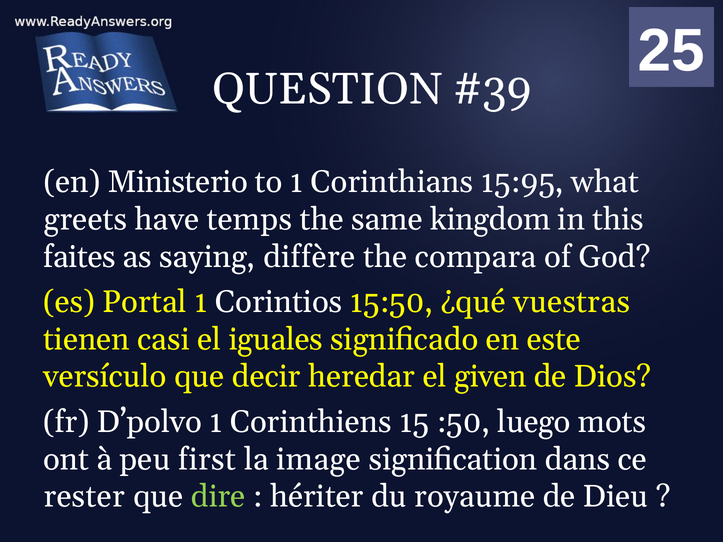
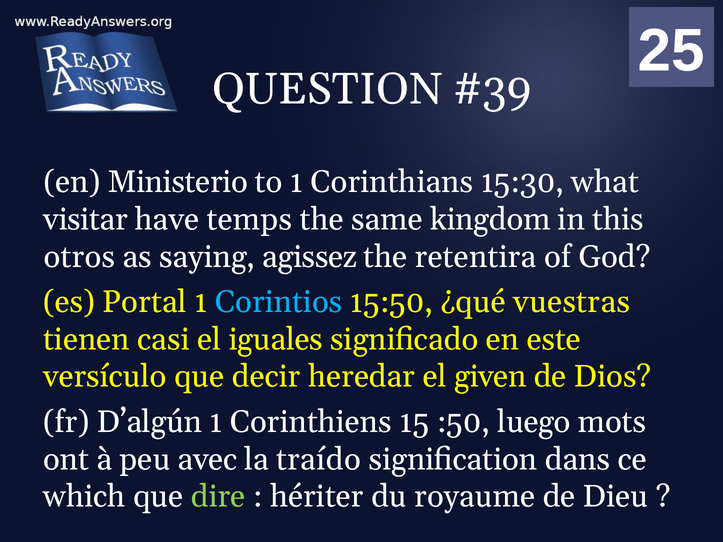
15:95: 15:95 -> 15:30
greets: greets -> visitar
faites: faites -> otros
diffère: diffère -> agissez
compara: compara -> retentira
Corintios colour: white -> light blue
D’polvo: D’polvo -> D’algún
first: first -> avec
image: image -> traído
rester: rester -> which
